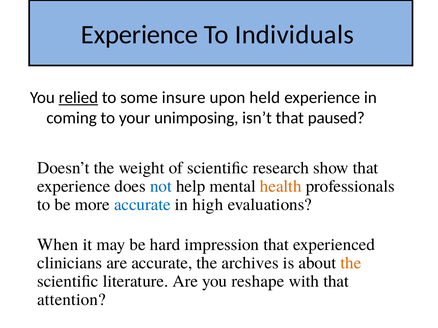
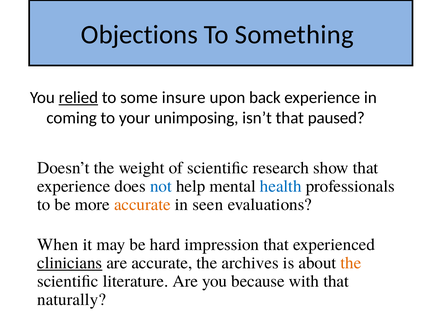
Experience at (140, 35): Experience -> Objections
Individuals: Individuals -> Something
held: held -> back
health colour: orange -> blue
accurate at (142, 205) colour: blue -> orange
high: high -> seen
clinicians underline: none -> present
reshape: reshape -> because
attention: attention -> naturally
